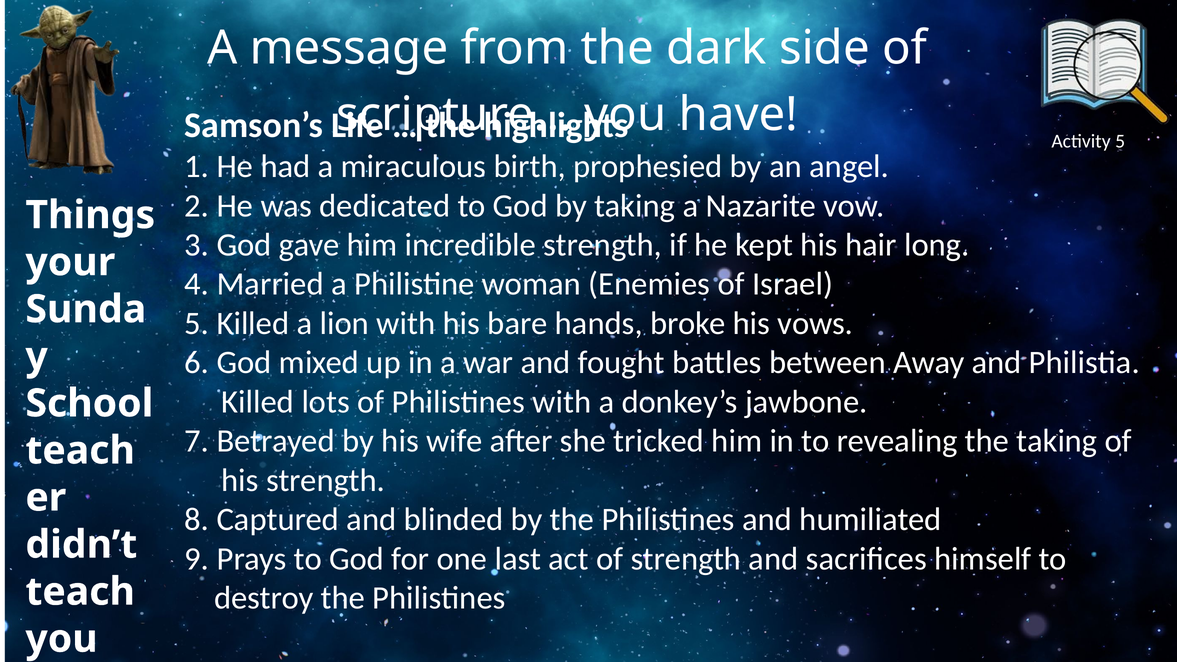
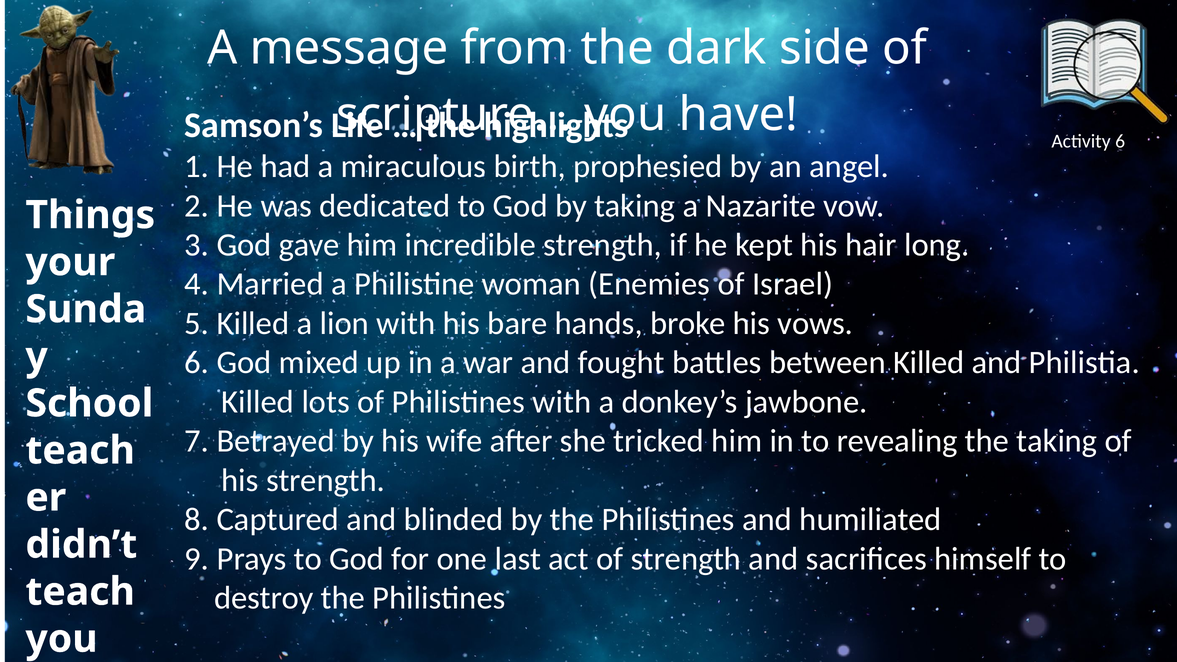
Activity 5: 5 -> 6
between Away: Away -> Killed
